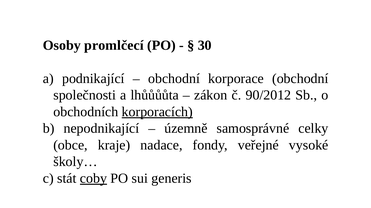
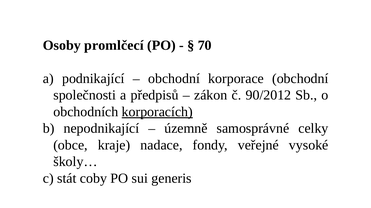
30: 30 -> 70
lhůůůůta: lhůůůůta -> předpisů
coby underline: present -> none
